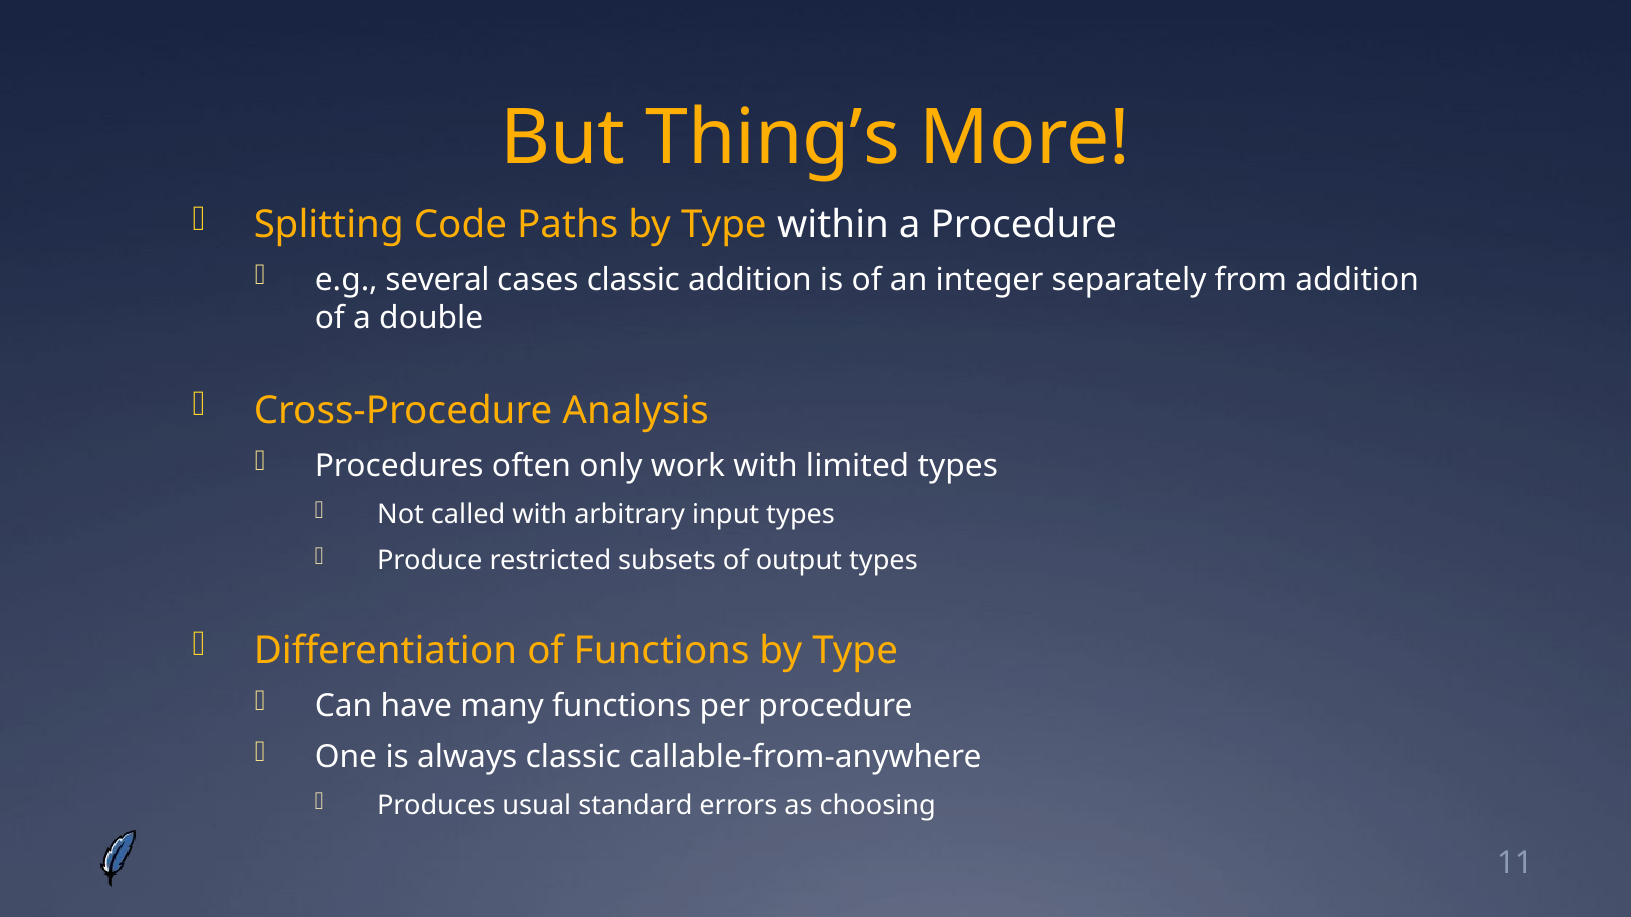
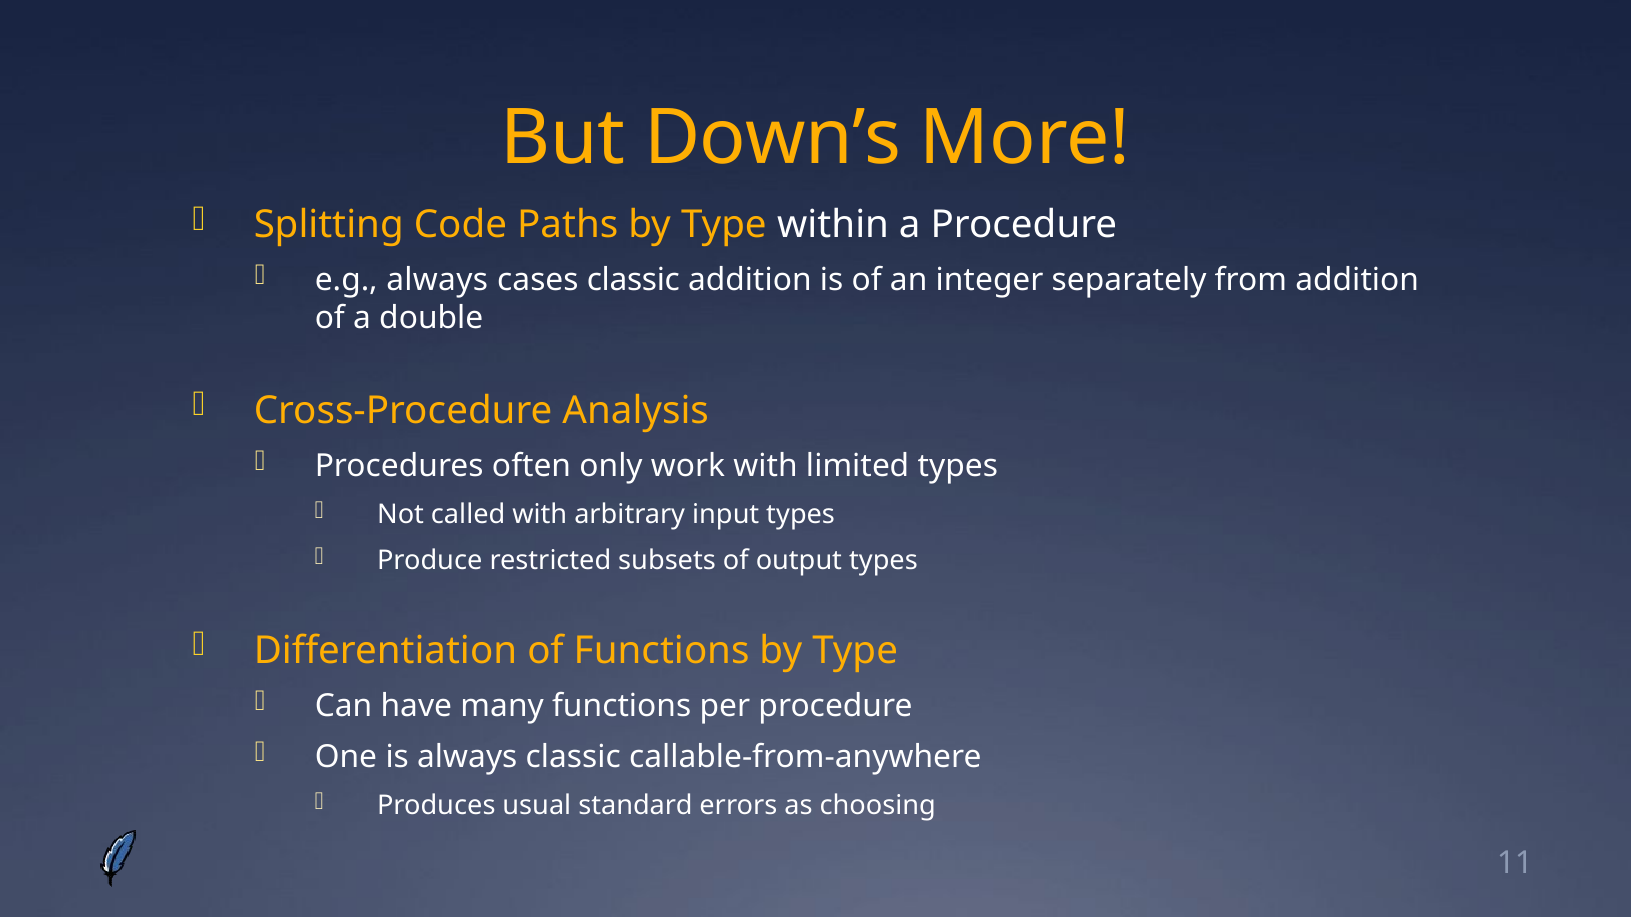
Thing’s: Thing’s -> Down’s
e.g several: several -> always
